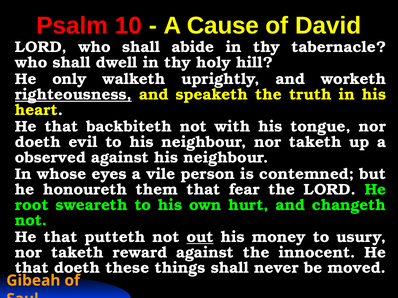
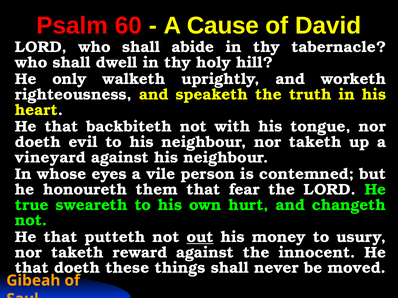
10: 10 -> 60
righteousness underline: present -> none
observed: observed -> vineyard
root: root -> true
